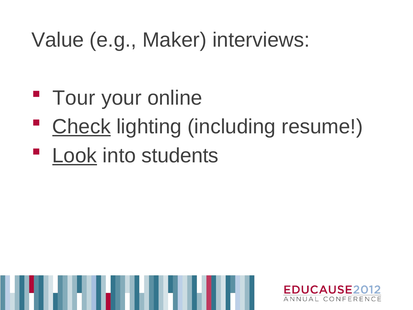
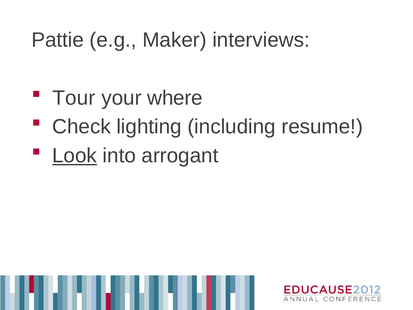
Value: Value -> Pattie
online: online -> where
Check underline: present -> none
students: students -> arrogant
